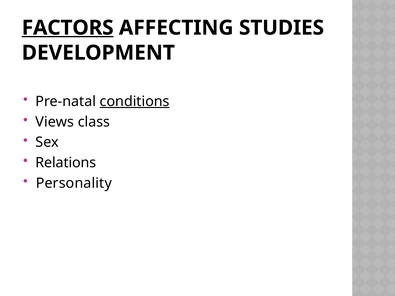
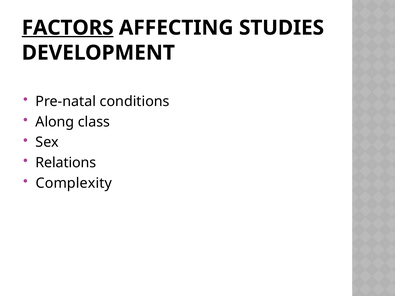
conditions underline: present -> none
Views: Views -> Along
Personality: Personality -> Complexity
